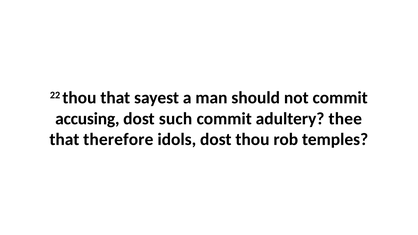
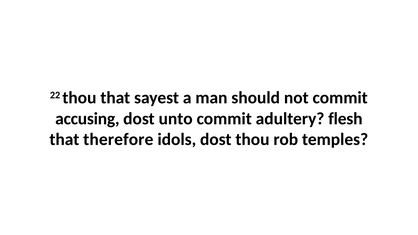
such: such -> unto
thee: thee -> flesh
